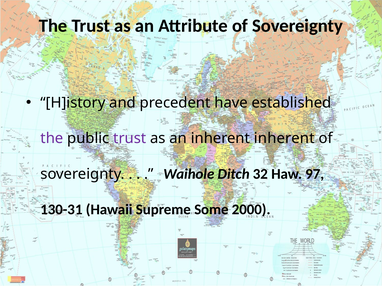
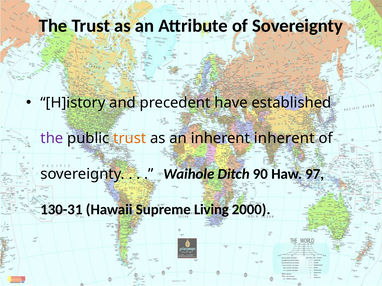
trust at (130, 139) colour: purple -> orange
32: 32 -> 90
Some: Some -> Living
